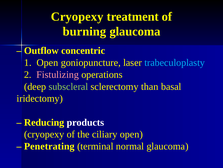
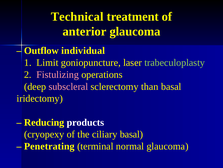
Cryopexy at (77, 16): Cryopexy -> Technical
burning: burning -> anterior
concentric: concentric -> individual
1 Open: Open -> Limit
trabeculoplasty colour: light blue -> light green
subscleral colour: light green -> pink
ciliary open: open -> basal
